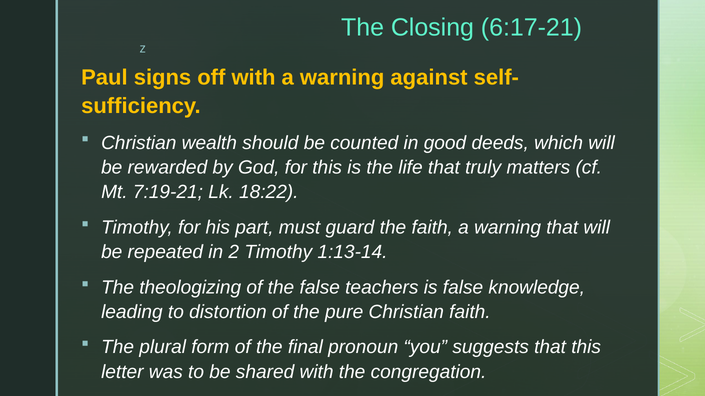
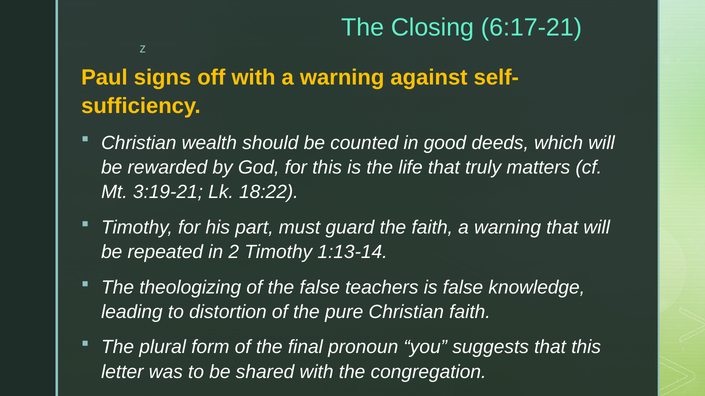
7:19-21: 7:19-21 -> 3:19-21
